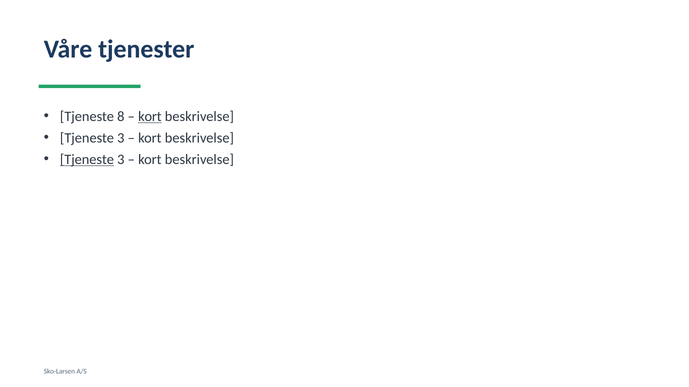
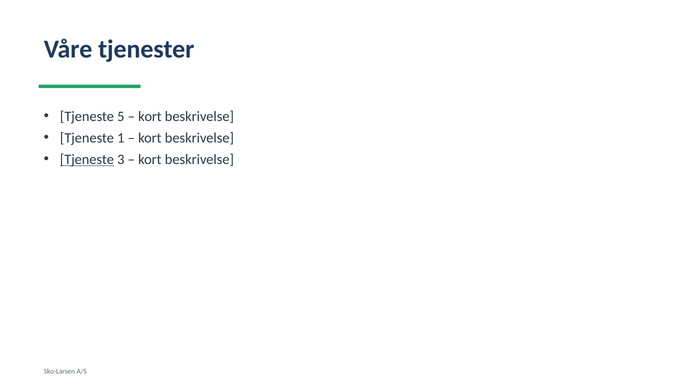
8: 8 -> 5
kort at (150, 117) underline: present -> none
3 at (121, 138): 3 -> 1
